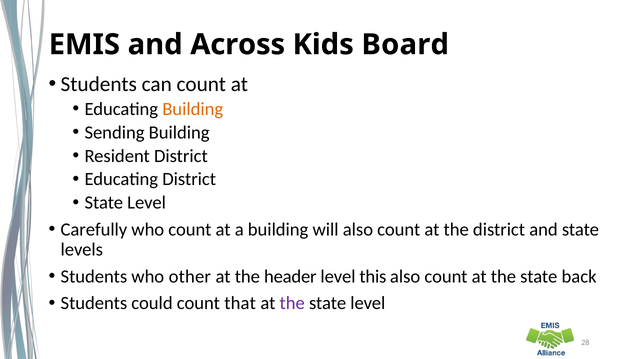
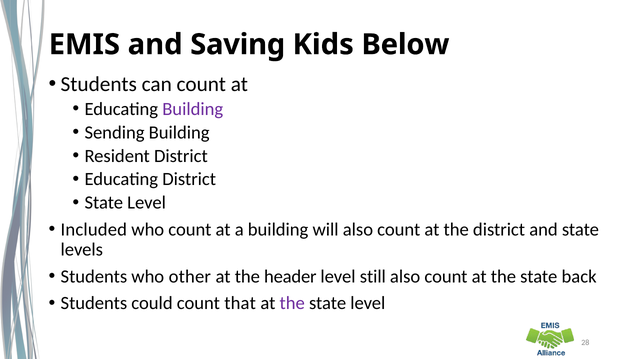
Across: Across -> Saving
Board: Board -> Below
Building at (193, 109) colour: orange -> purple
Carefully: Carefully -> Included
this: this -> still
